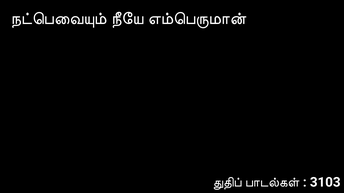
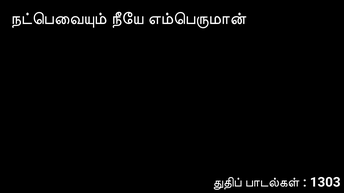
3103: 3103 -> 1303
